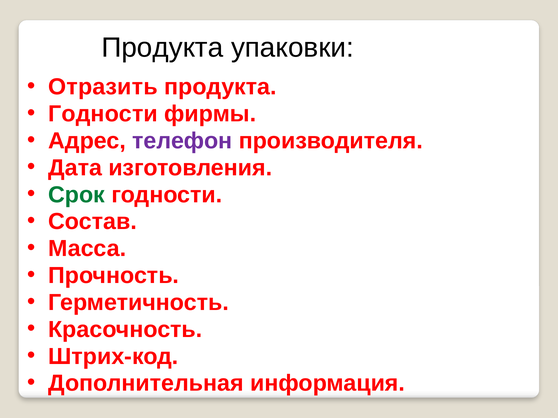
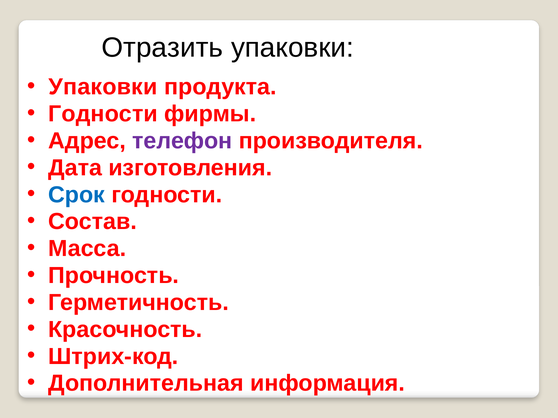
Продукта at (162, 48): Продукта -> Отразить
Отразить at (103, 87): Отразить -> Упаковки
Срок colour: green -> blue
